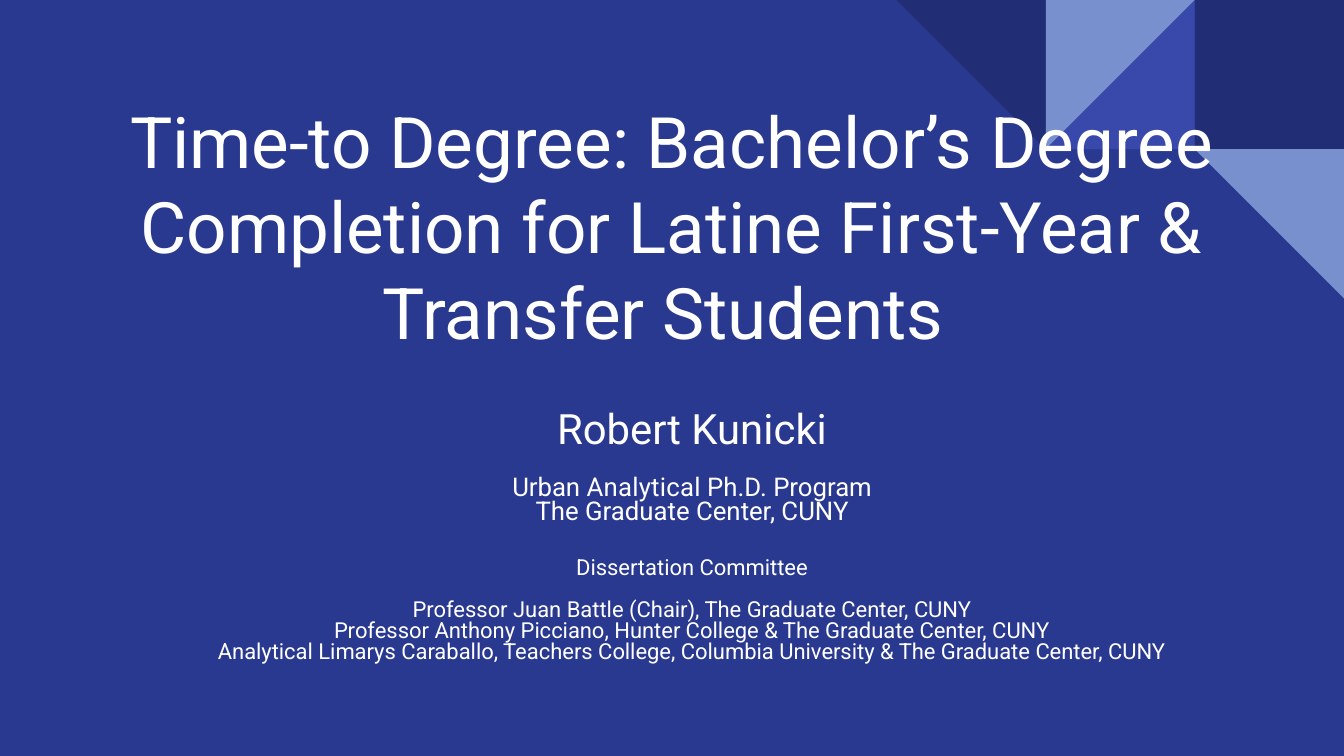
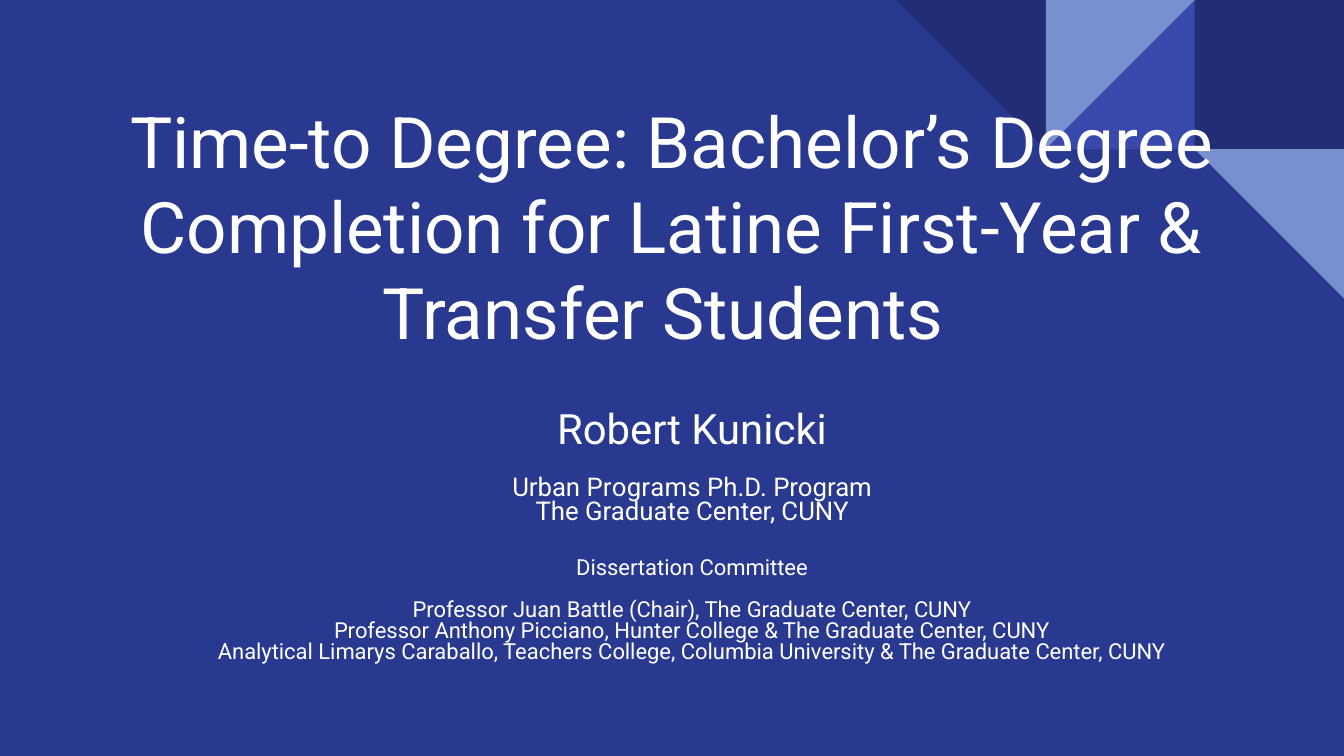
Urban Analytical: Analytical -> Programs
